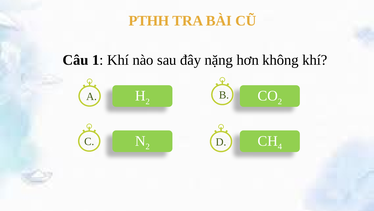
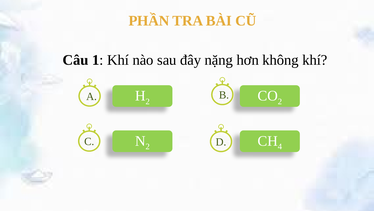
PTHH: PTHH -> PHẦN
